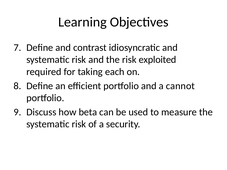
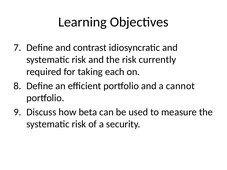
exploited: exploited -> currently
